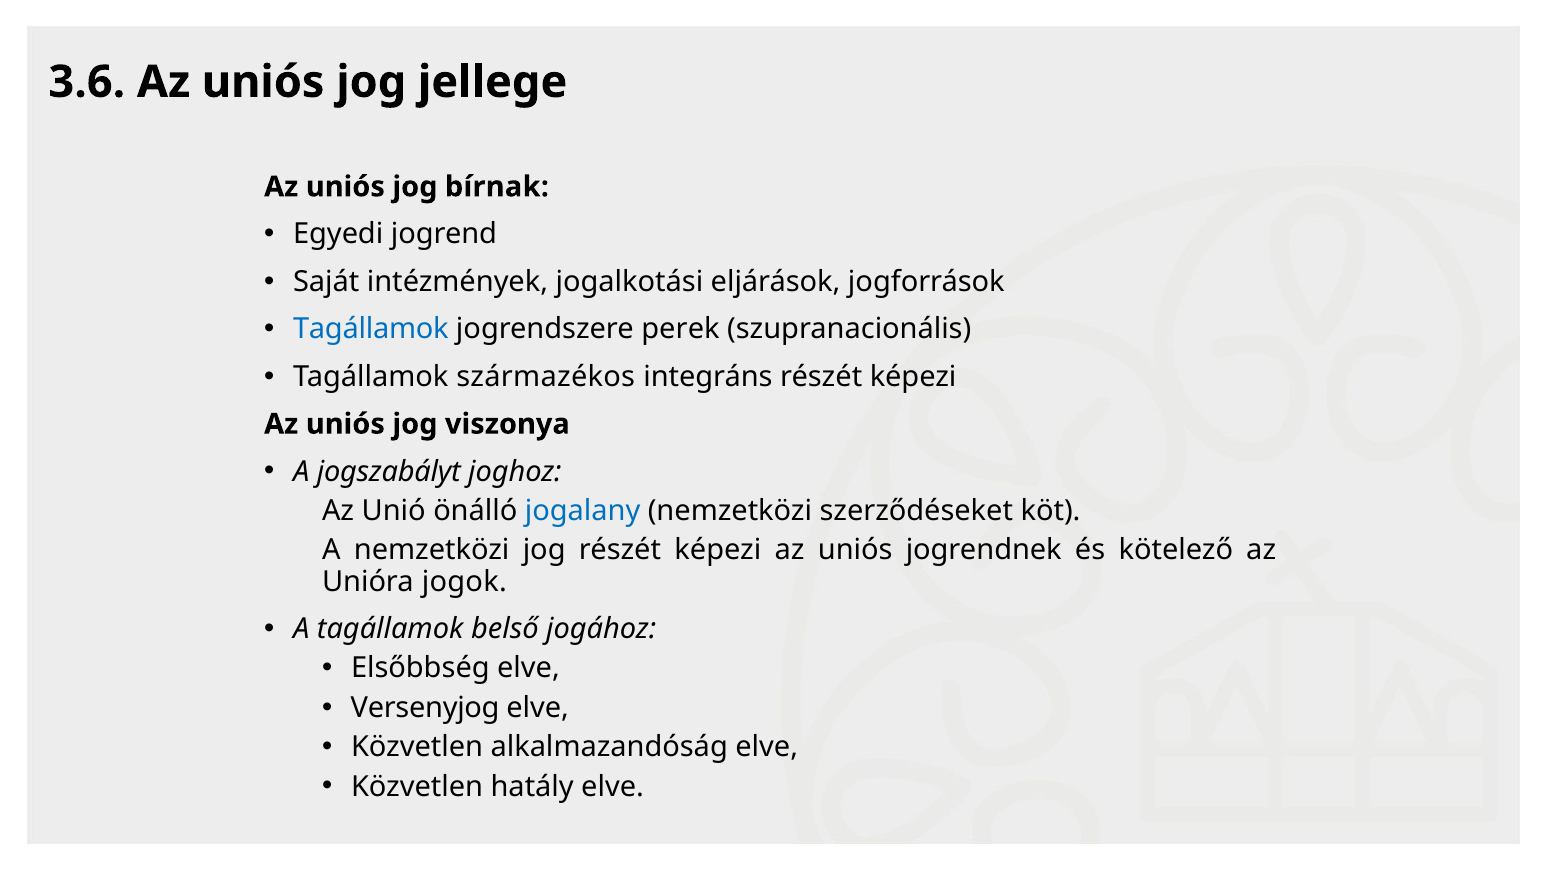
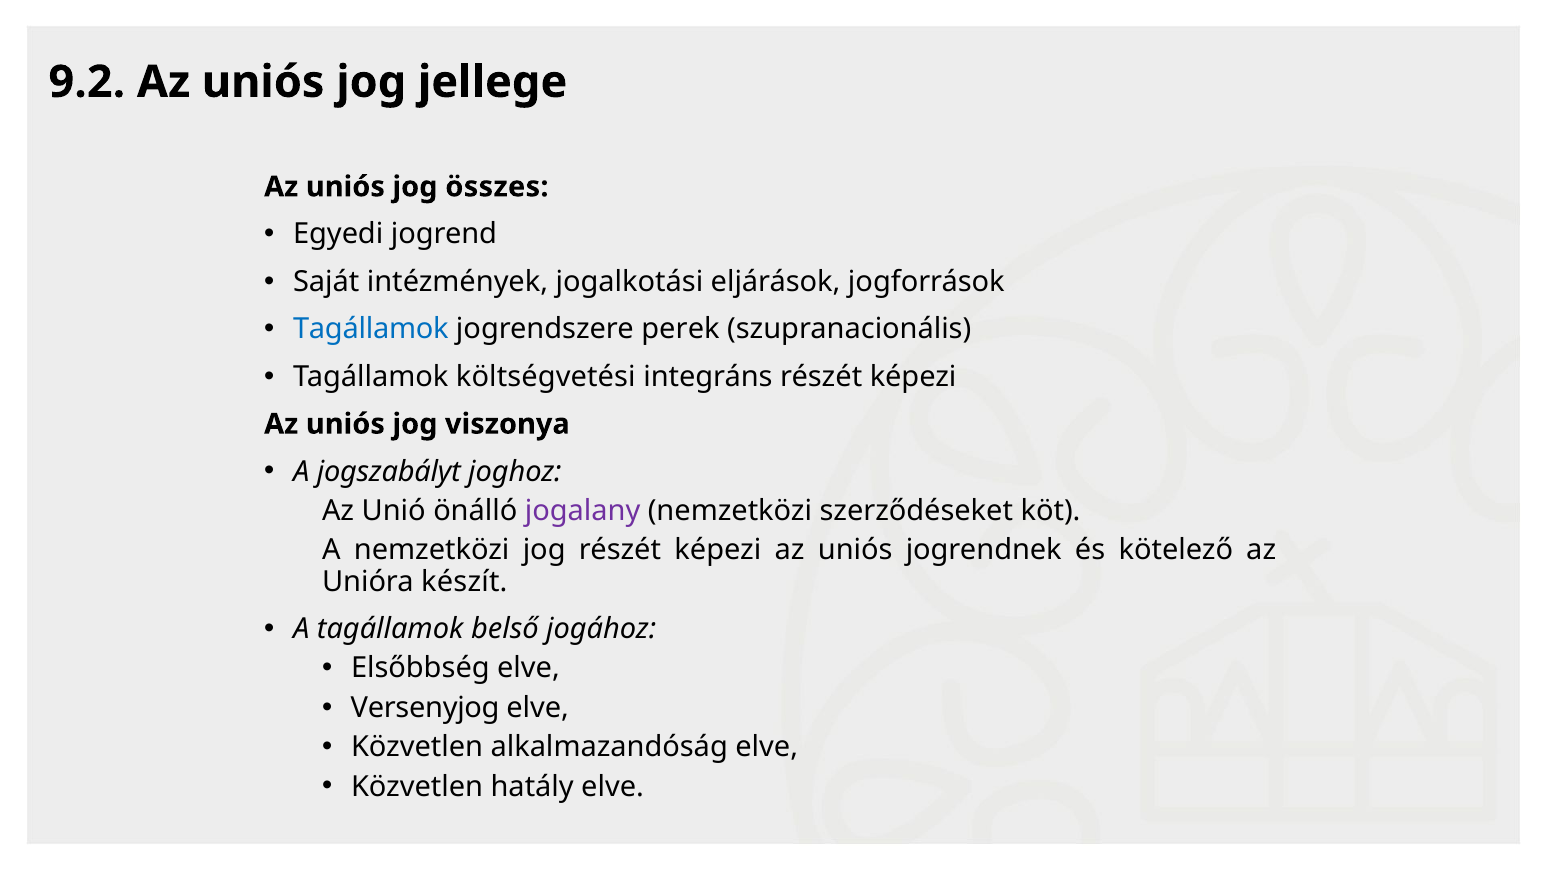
3.6: 3.6 -> 9.2
bírnak: bírnak -> összes
származékos: származékos -> költségvetési
jogalany colour: blue -> purple
jogok: jogok -> készít
